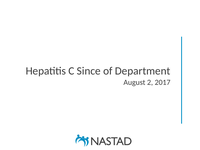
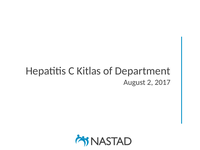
Since: Since -> Kitlas
